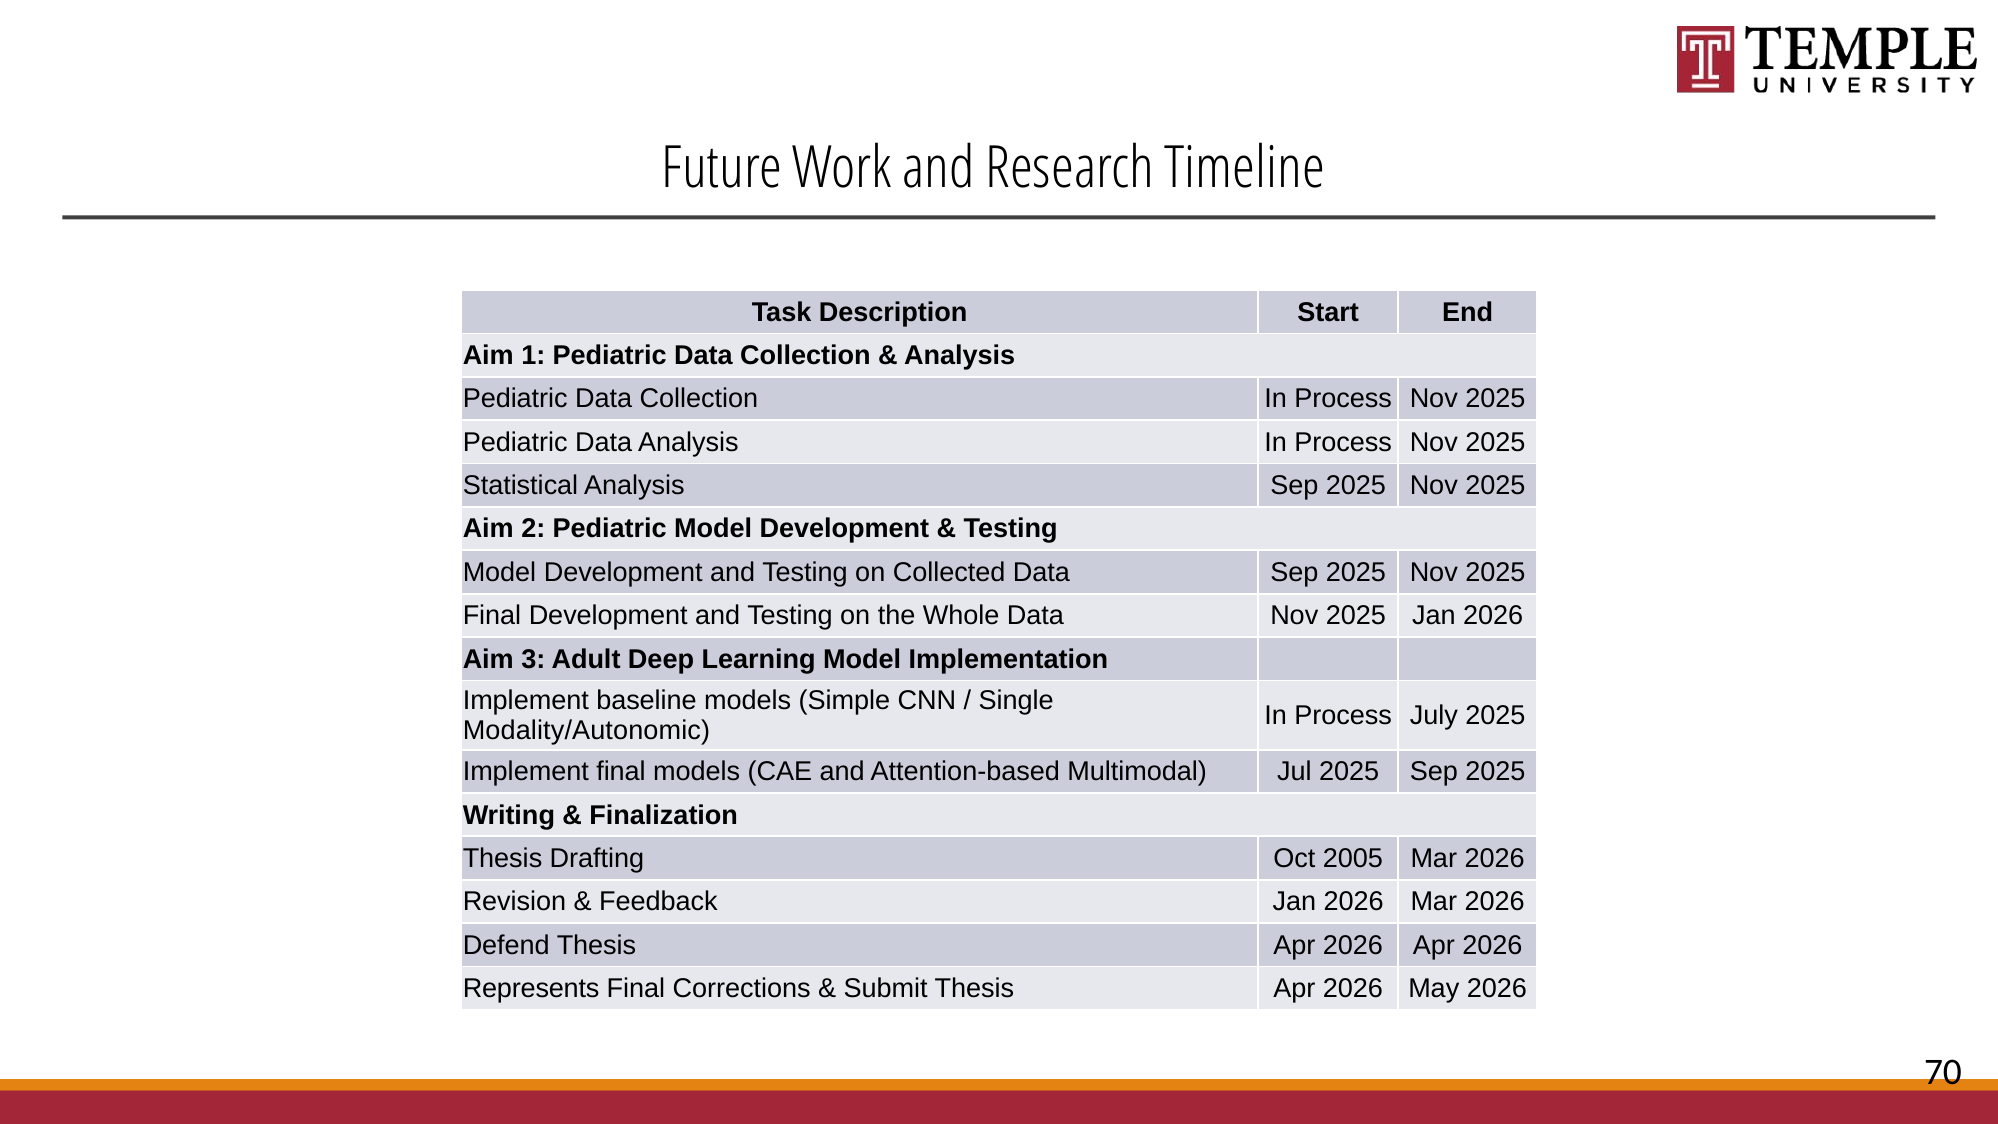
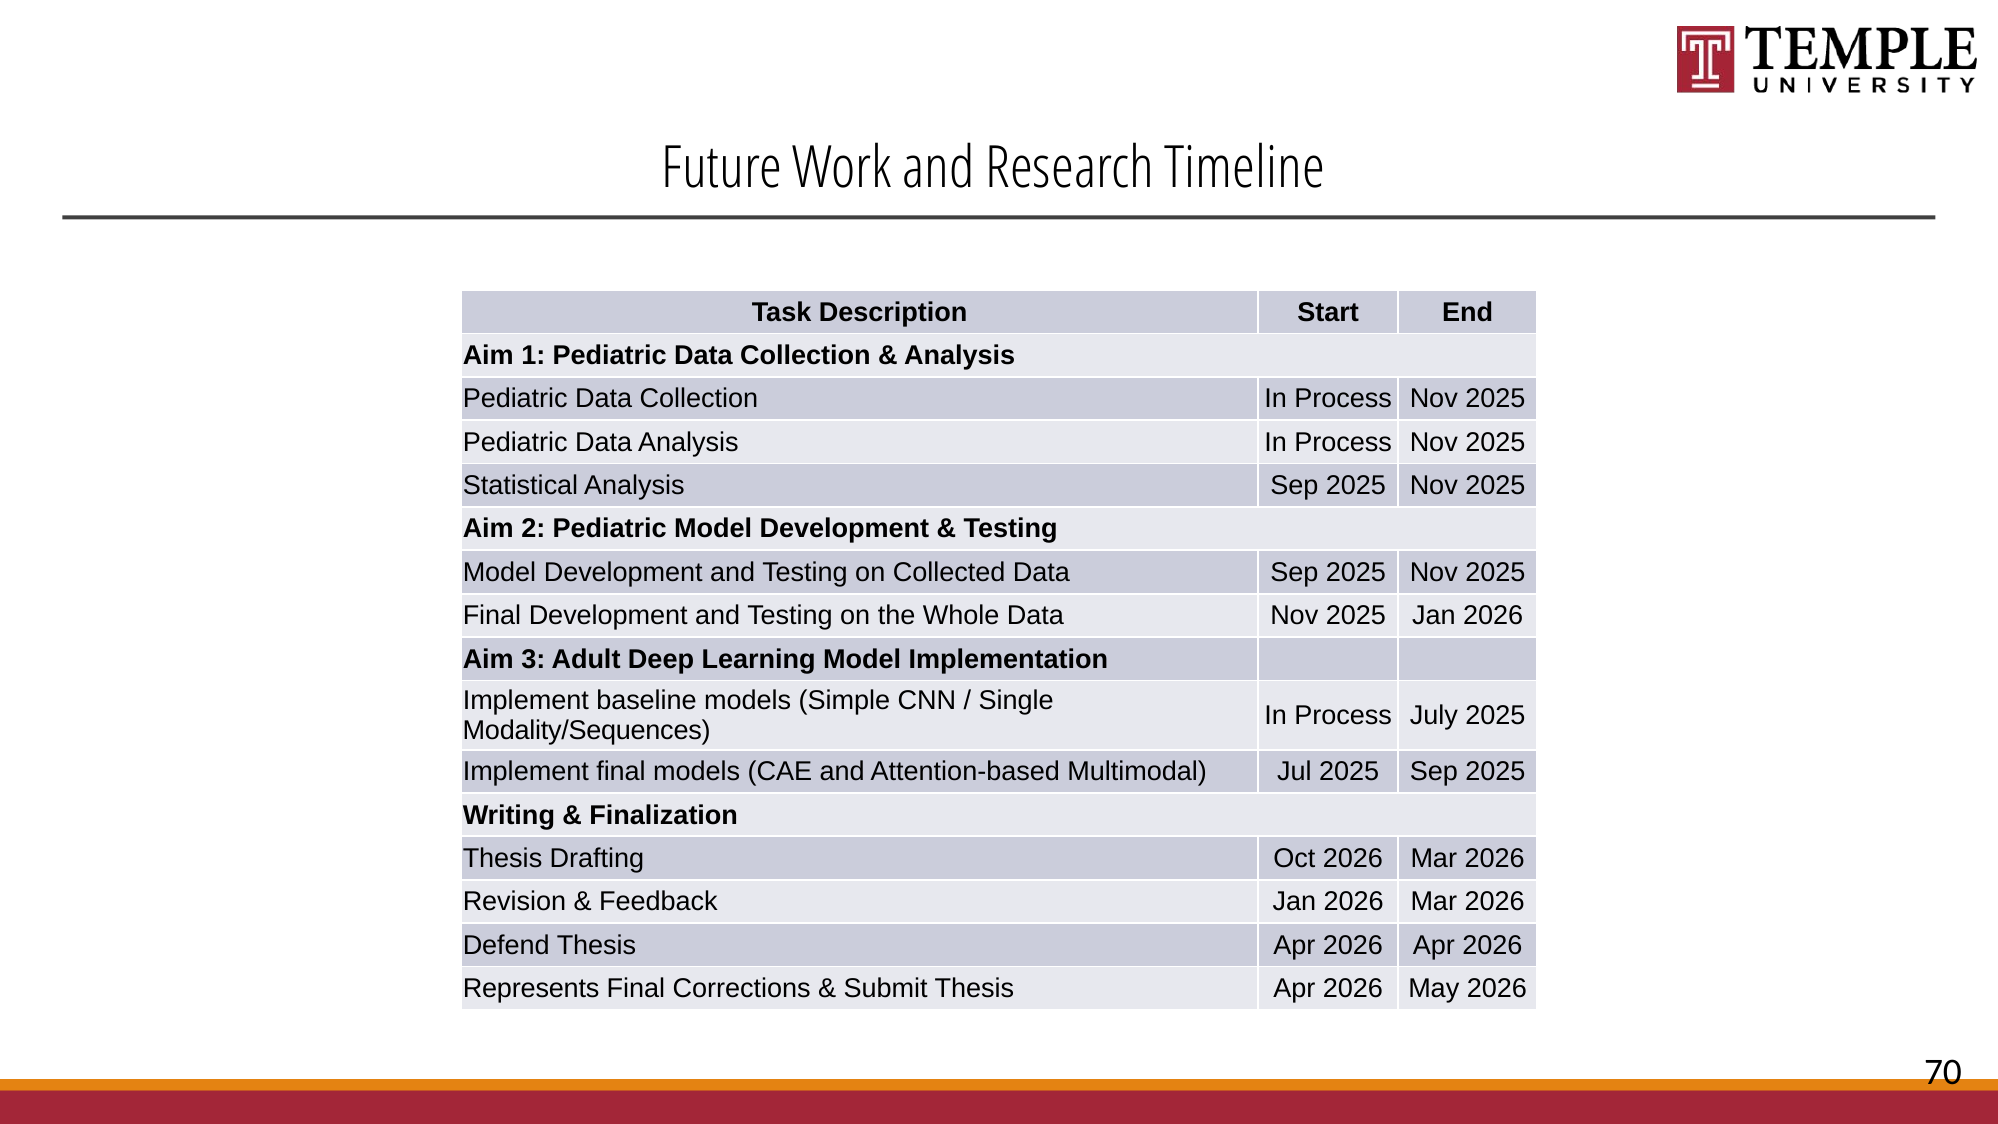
Modality/Autonomic: Modality/Autonomic -> Modality/Sequences
Oct 2005: 2005 -> 2026
